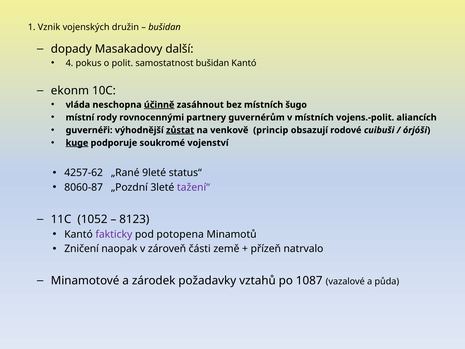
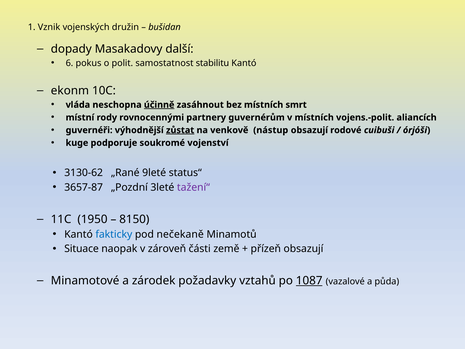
4: 4 -> 6
samostatnost bušidan: bušidan -> stabilitu
šugo: šugo -> smrt
princip: princip -> nástup
kuge underline: present -> none
4257-62: 4257-62 -> 3130-62
8060-87: 8060-87 -> 3657-87
1052: 1052 -> 1950
8123: 8123 -> 8150
fakticky colour: purple -> blue
potopena: potopena -> nečekaně
Zničení: Zničení -> Situace
přízeň natrvalo: natrvalo -> obsazují
1087 underline: none -> present
